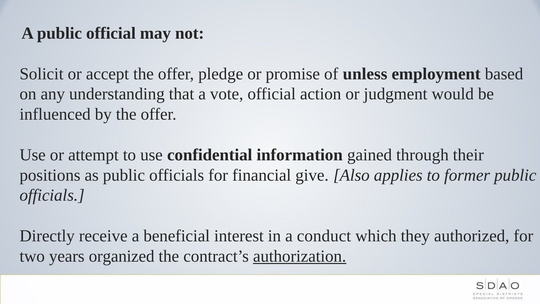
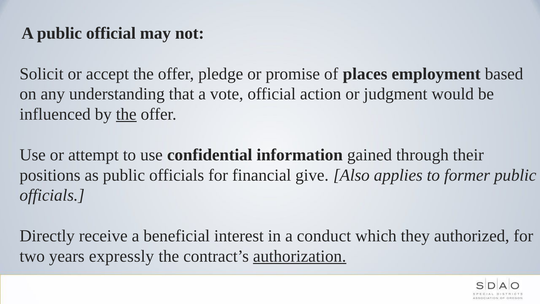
unless: unless -> places
the at (126, 114) underline: none -> present
organized: organized -> expressly
